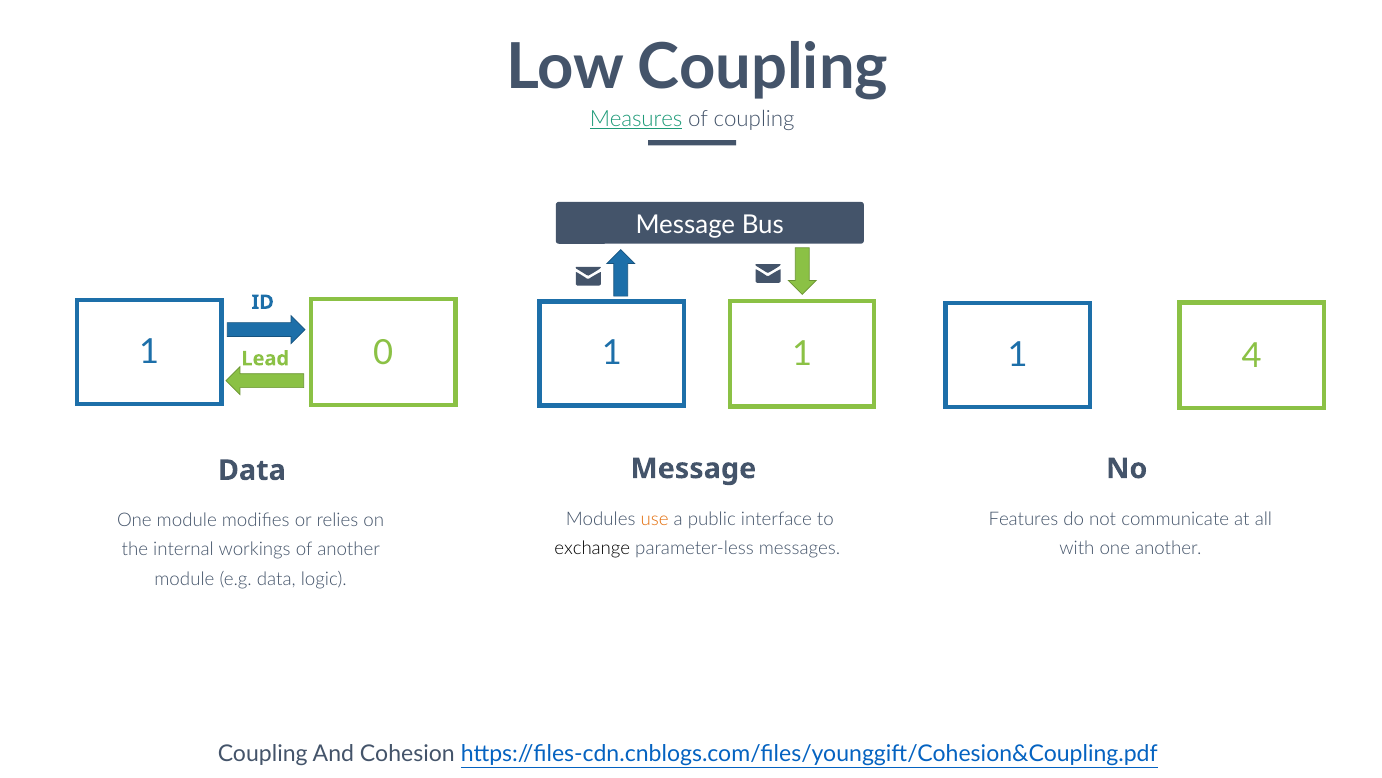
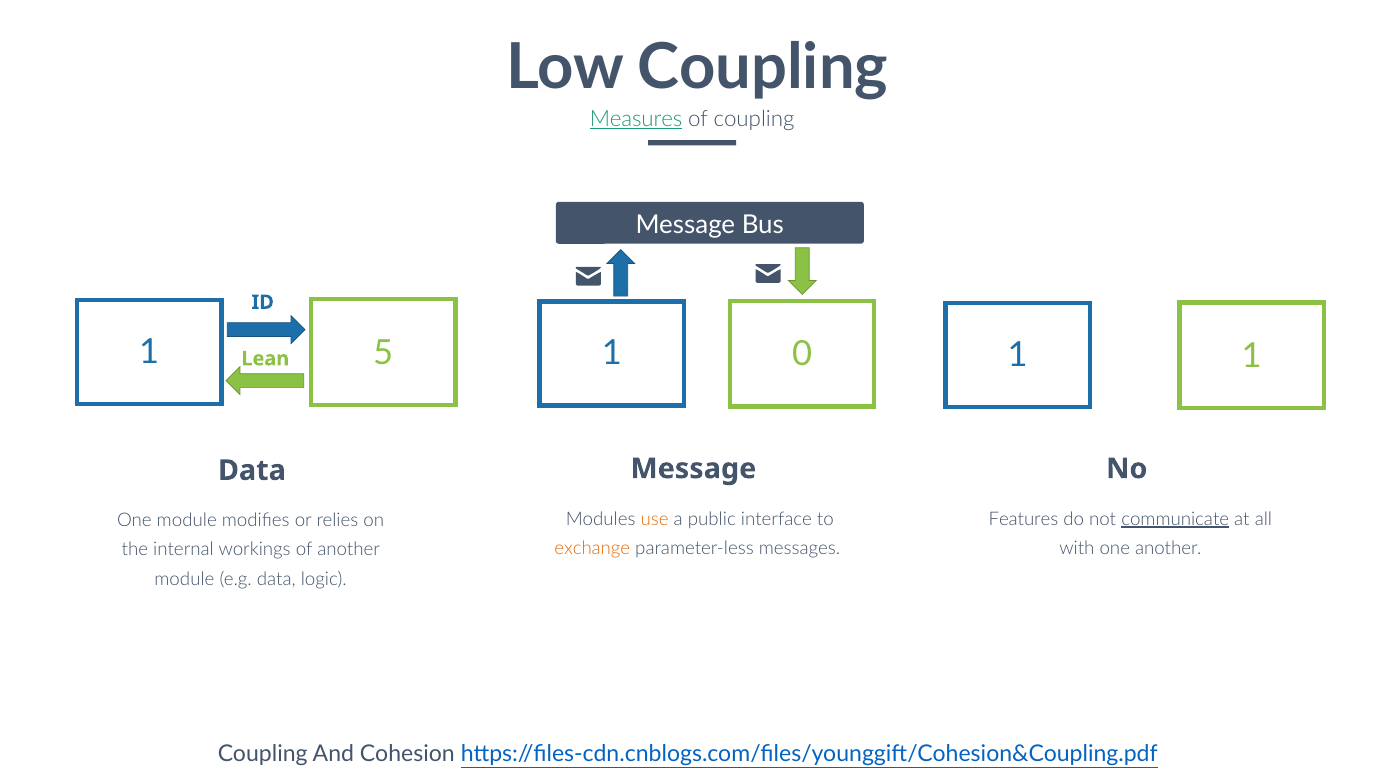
0: 0 -> 5
1 1: 1 -> 0
4 at (1252, 356): 4 -> 1
Lead: Lead -> Lean
communicate underline: none -> present
exchange colour: black -> orange
